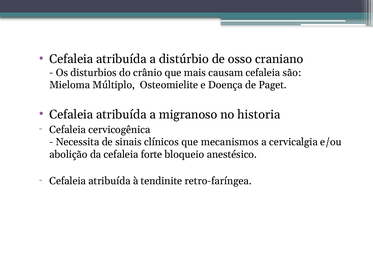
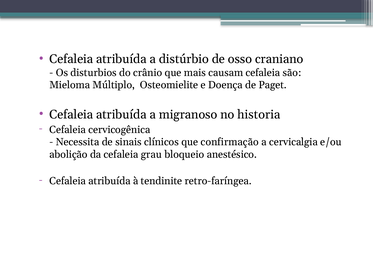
mecanismos: mecanismos -> confirmação
forte: forte -> grau
